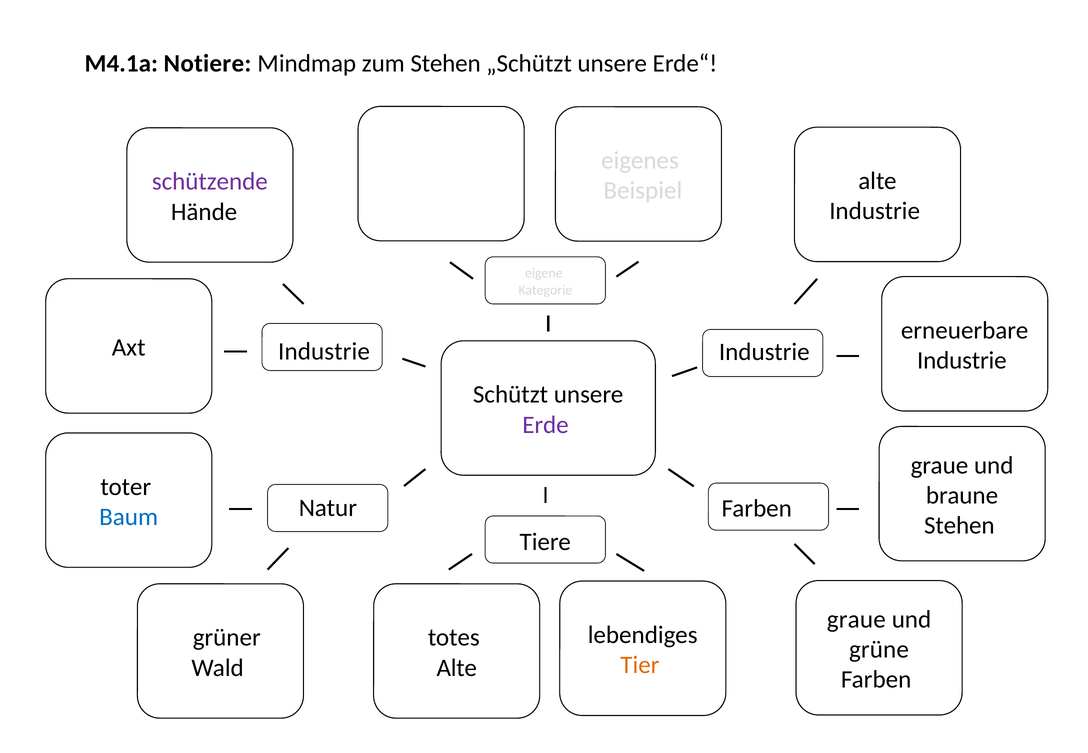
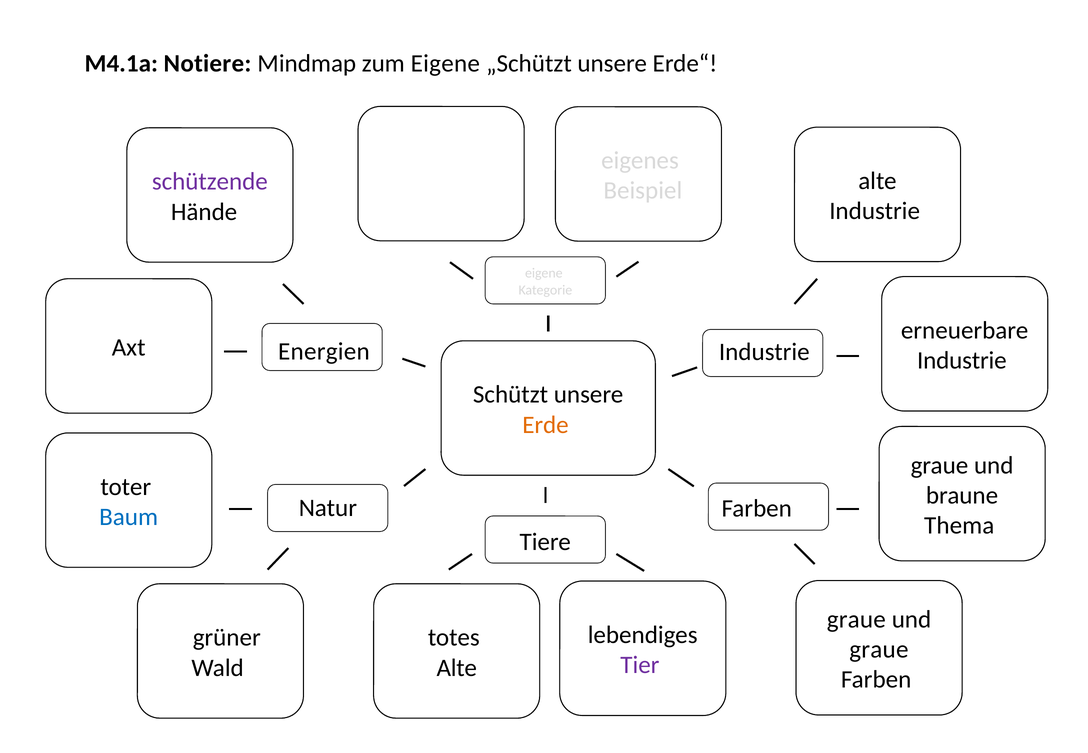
zum Stehen: Stehen -> Eigene
Industrie at (324, 352): Industrie -> Energien
Erde colour: purple -> orange
Stehen at (959, 526): Stehen -> Thema
grüne at (879, 650): grüne -> graue
Tier colour: orange -> purple
